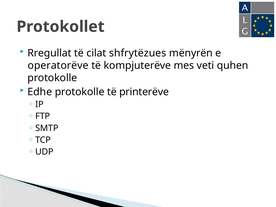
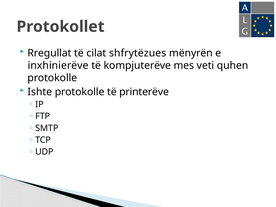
operatorëve: operatorëve -> inxhinierëve
Edhe: Edhe -> Ishte
